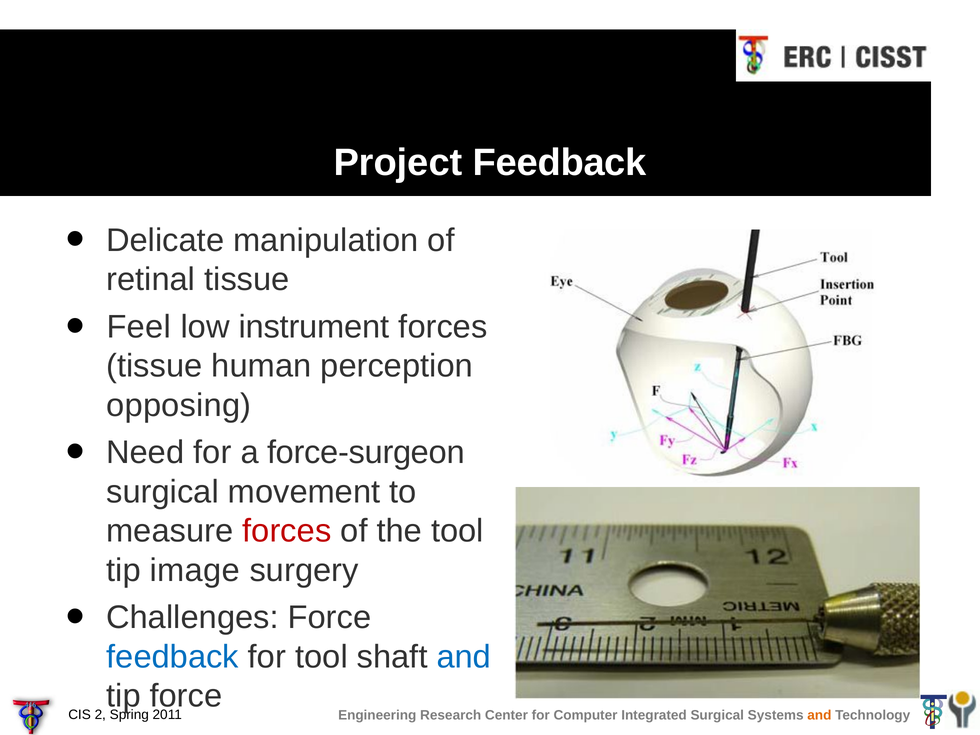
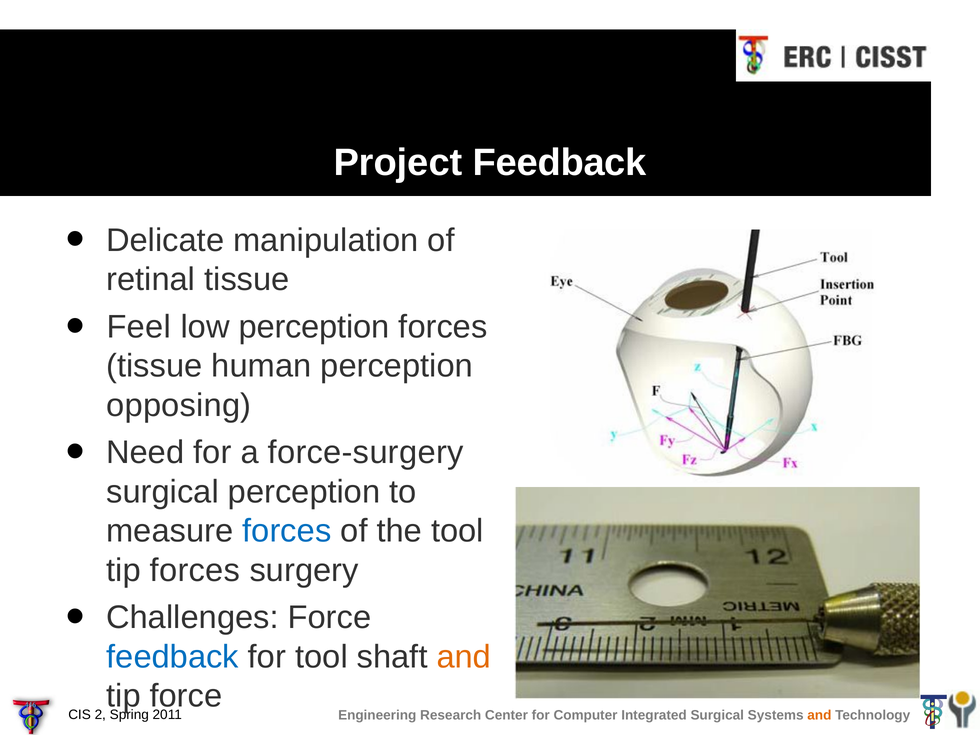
low instrument: instrument -> perception
force-surgeon: force-surgeon -> force-surgery
surgical movement: movement -> perception
forces at (287, 531) colour: red -> blue
tip image: image -> forces
and at (464, 657) colour: blue -> orange
